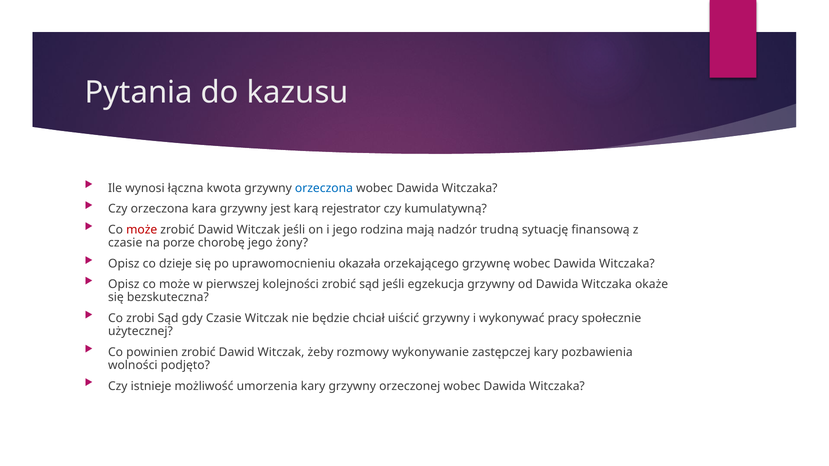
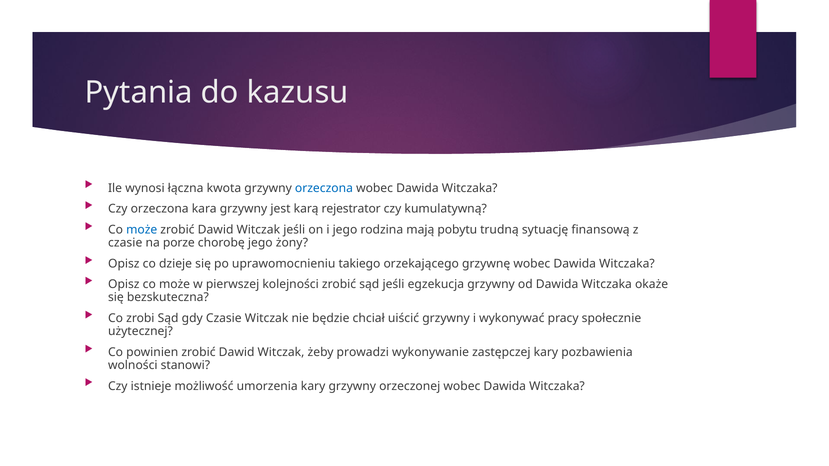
może at (142, 230) colour: red -> blue
nadzór: nadzór -> pobytu
okazała: okazała -> takiego
rozmowy: rozmowy -> prowadzi
podjęto: podjęto -> stanowi
